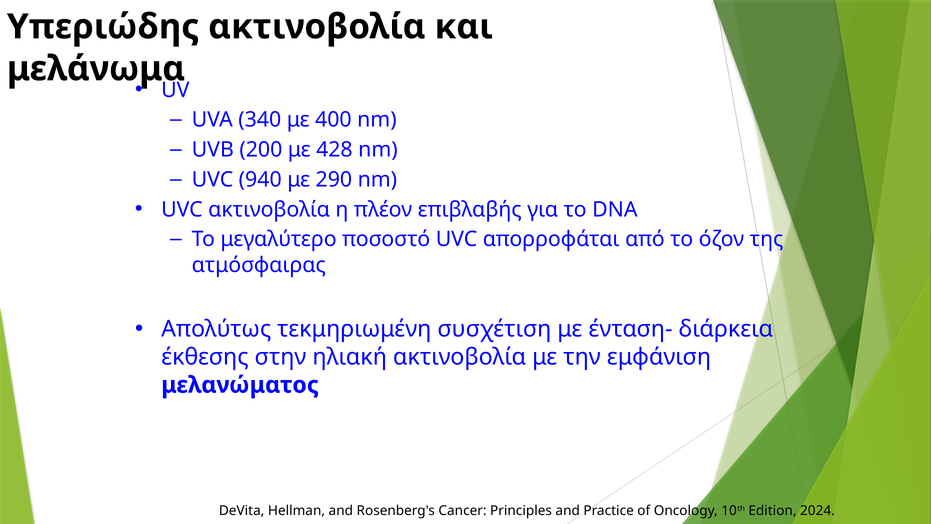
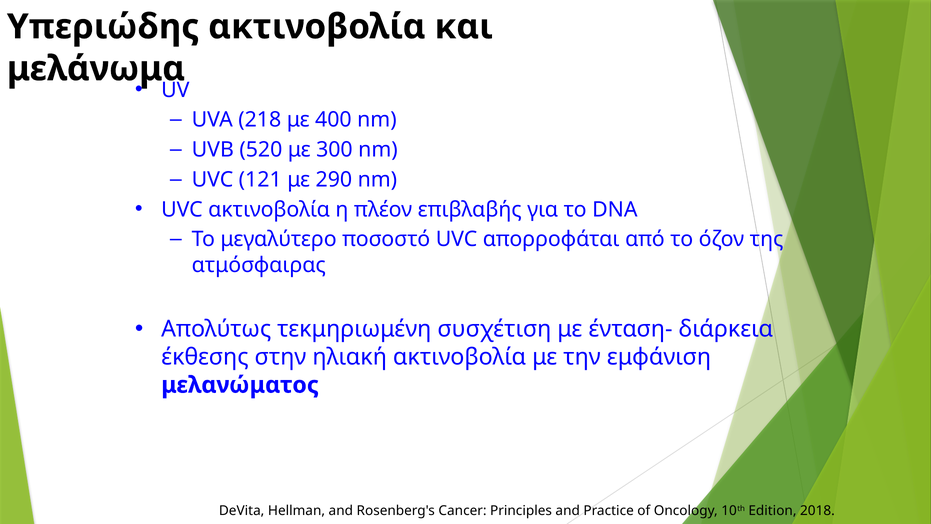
340: 340 -> 218
200: 200 -> 520
428: 428 -> 300
940: 940 -> 121
2024: 2024 -> 2018
